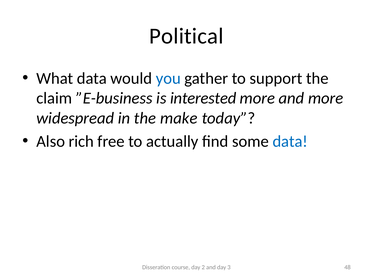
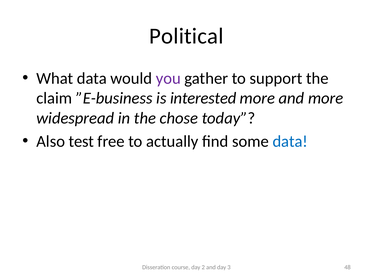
you colour: blue -> purple
make: make -> chose
rich: rich -> test
